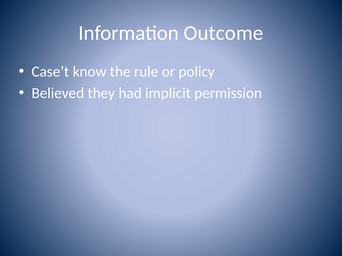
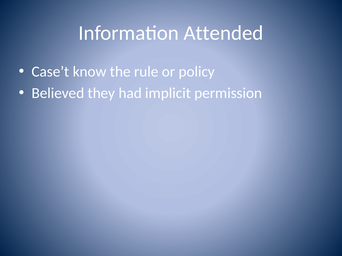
Outcome: Outcome -> Attended
